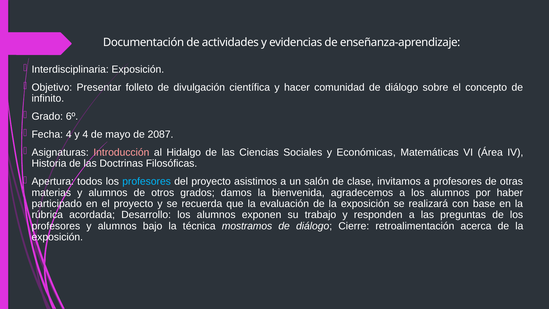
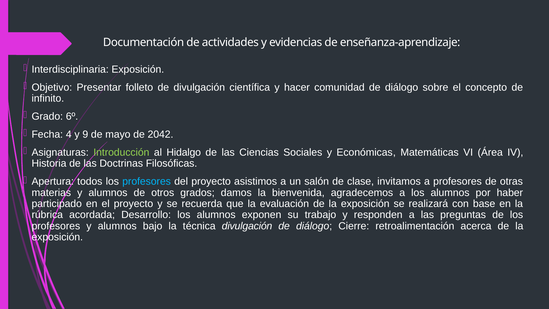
y 4: 4 -> 9
2087: 2087 -> 2042
Introducción colour: pink -> light green
técnica mostramos: mostramos -> divulgación
